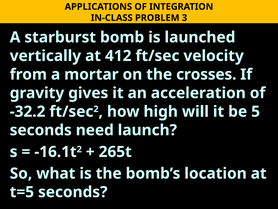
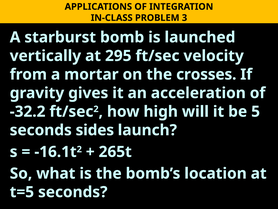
412: 412 -> 295
need: need -> sides
